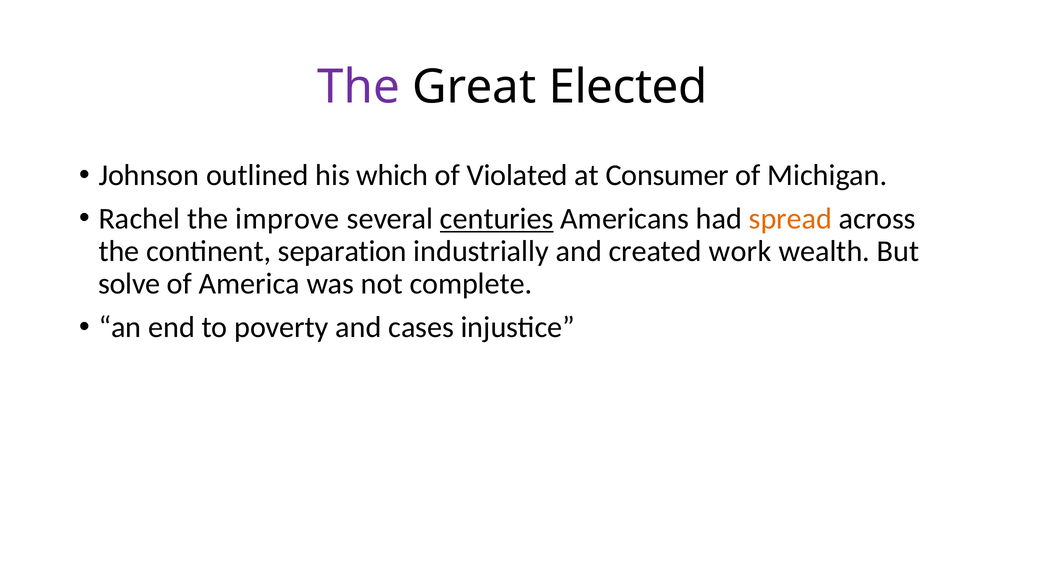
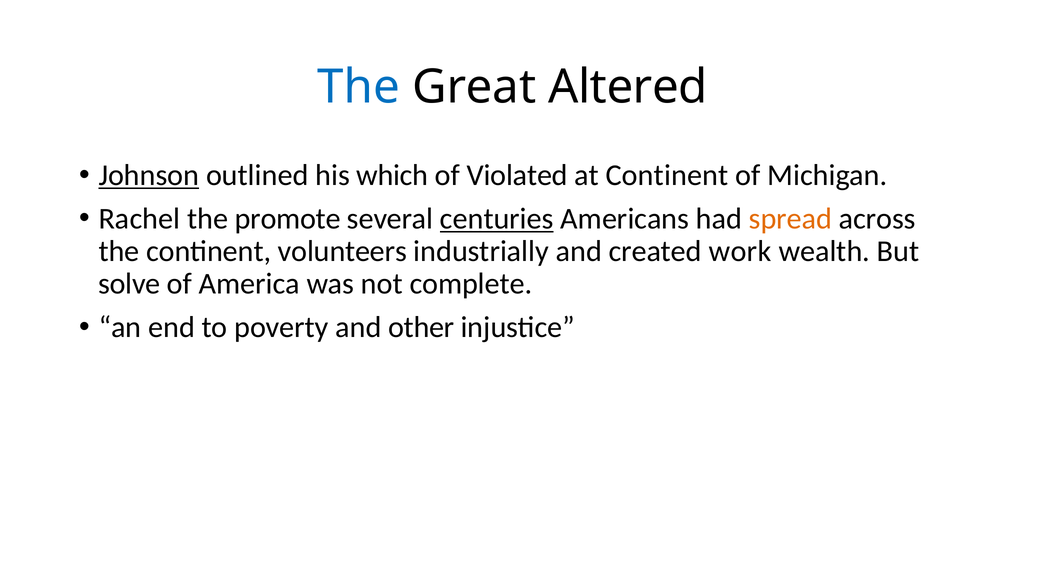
The at (359, 87) colour: purple -> blue
Elected: Elected -> Altered
Johnson underline: none -> present
at Consumer: Consumer -> Continent
improve: improve -> promote
separation: separation -> volunteers
cases: cases -> other
